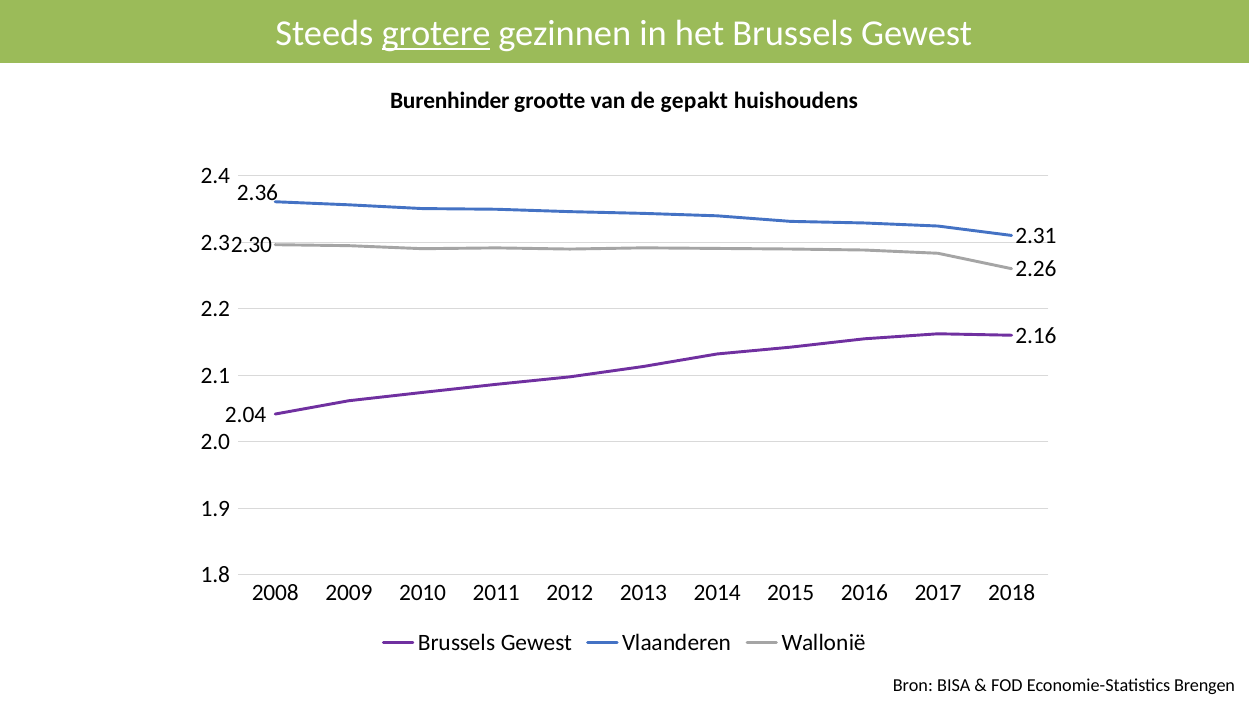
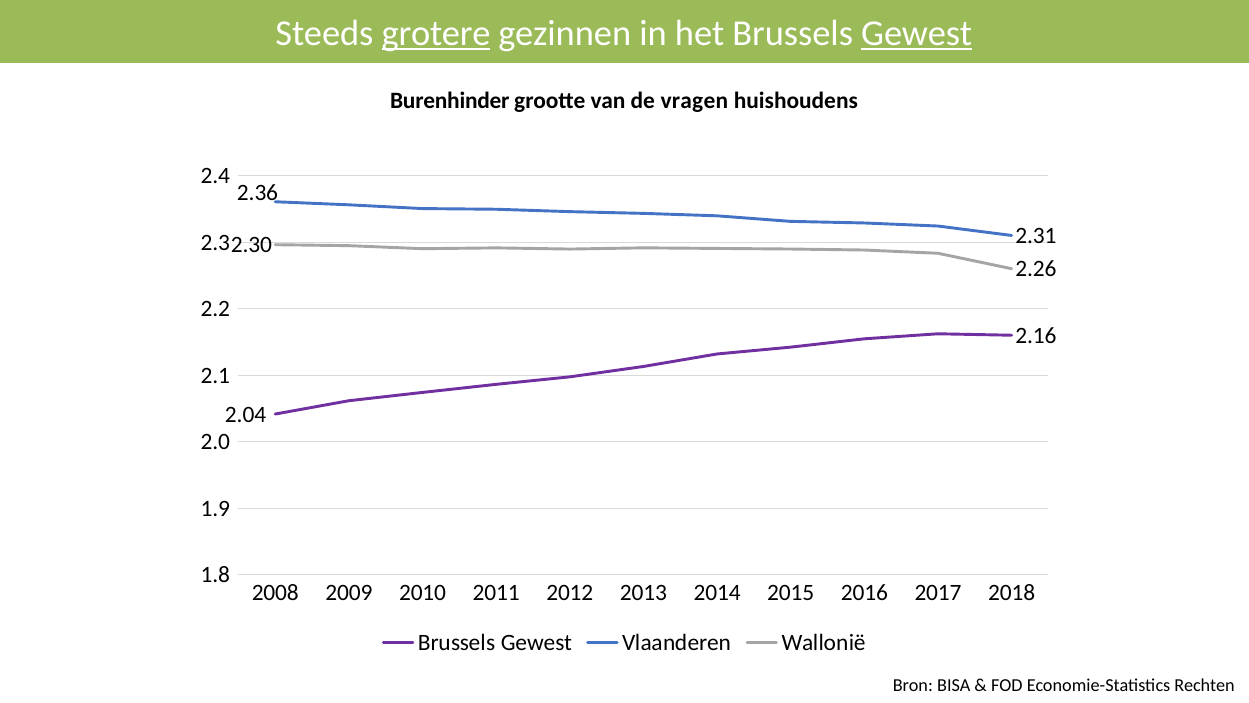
Gewest at (917, 34) underline: none -> present
gepakt: gepakt -> vragen
Brengen: Brengen -> Rechten
